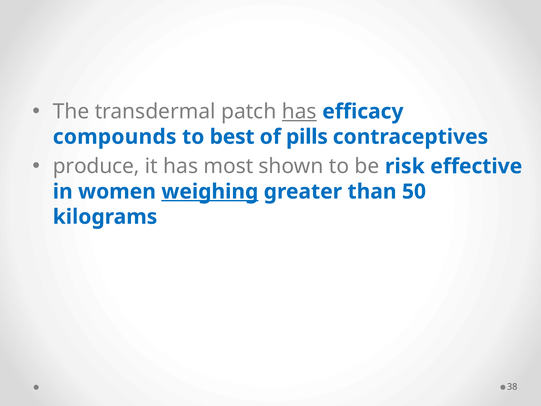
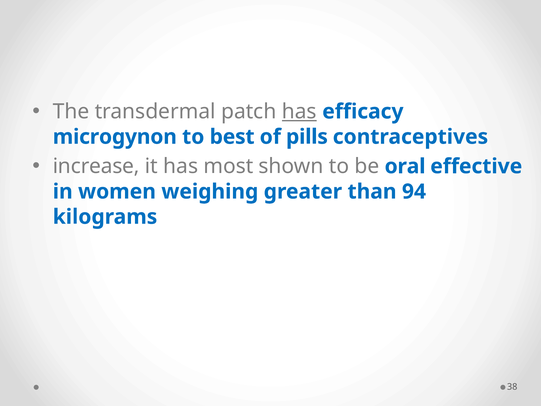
compounds: compounds -> microgynon
produce: produce -> increase
risk: risk -> oral
weighing underline: present -> none
50: 50 -> 94
